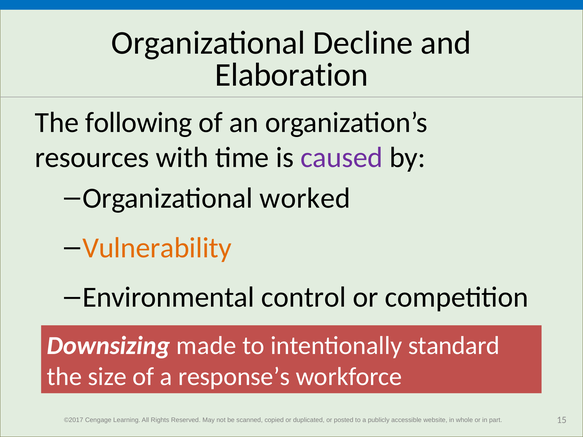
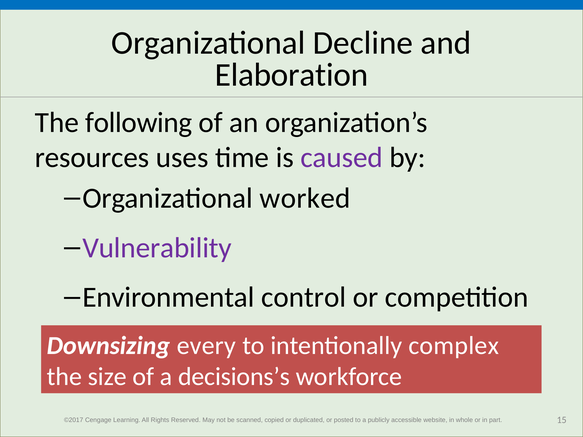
with: with -> uses
Vulnerability colour: orange -> purple
made: made -> every
standard: standard -> complex
response’s: response’s -> decisions’s
